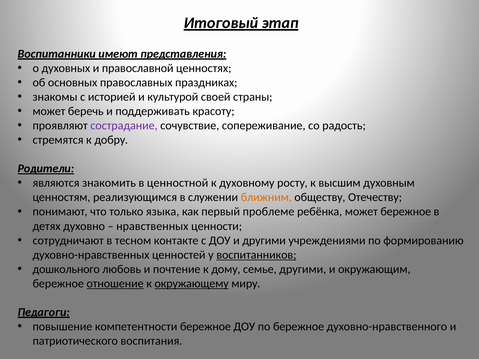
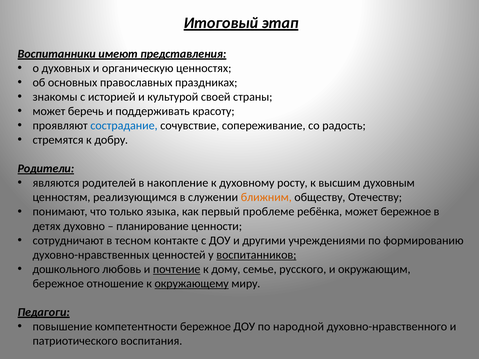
православной: православной -> органическую
сострадание colour: purple -> blue
знакомить: знакомить -> родителей
ценностной: ценностной -> накопление
нравственных: нравственных -> планирование
почтение underline: none -> present
семье другими: другими -> русского
отношение underline: present -> none
по бережное: бережное -> народной
